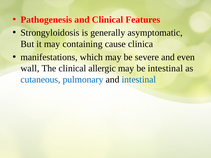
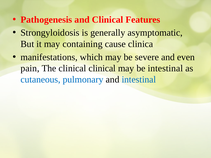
wall: wall -> pain
clinical allergic: allergic -> clinical
